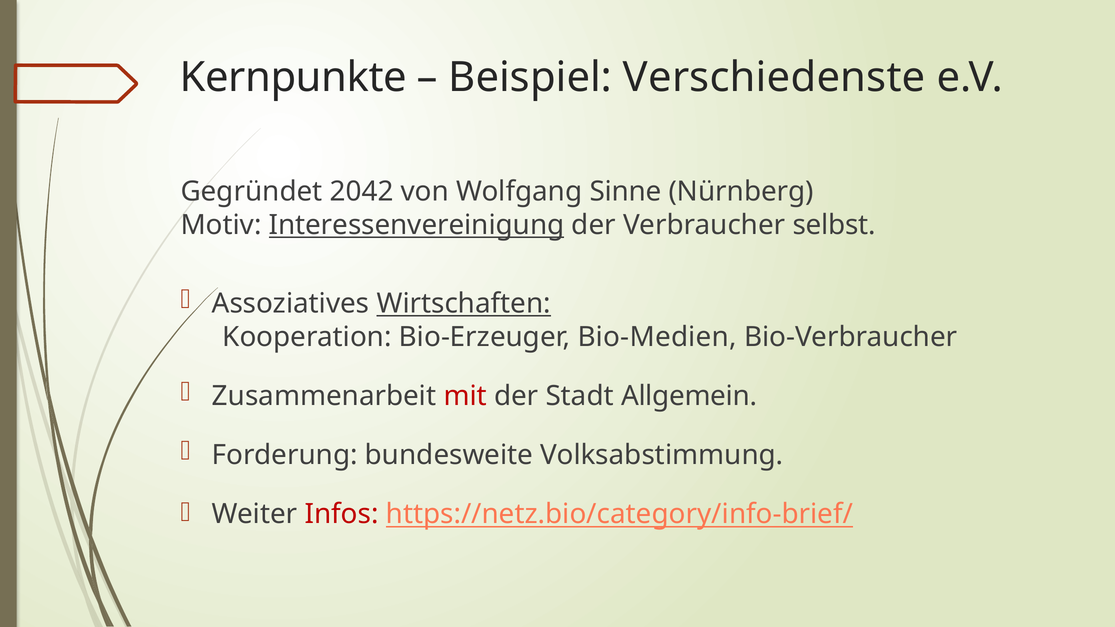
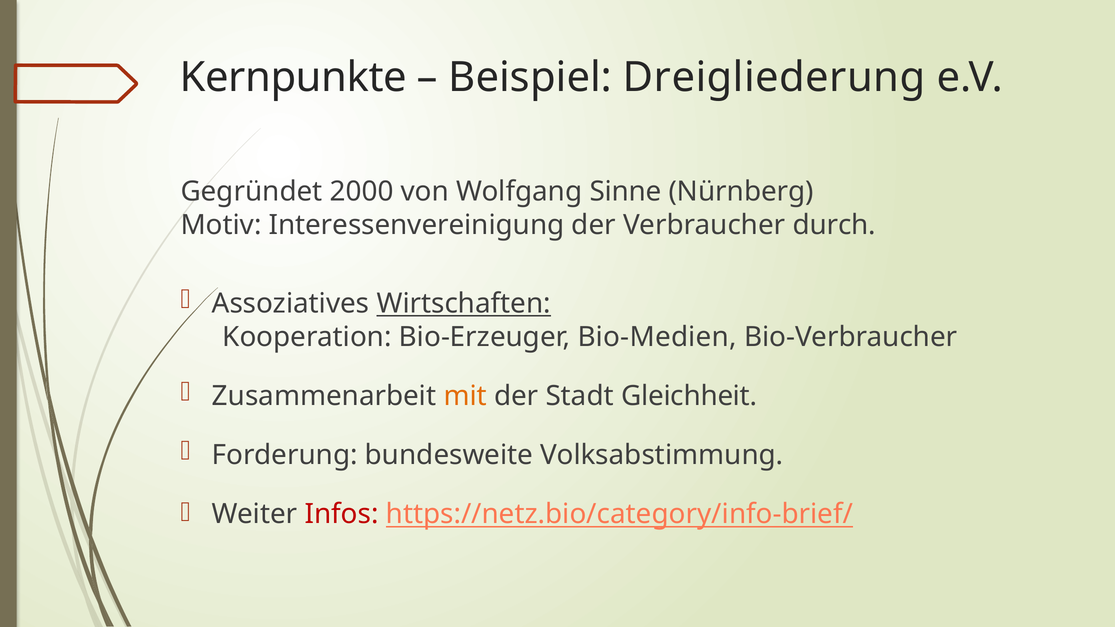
Verschiedenste: Verschiedenste -> Dreigliederung
2042: 2042 -> 2000
Interessenvereinigung underline: present -> none
selbst: selbst -> durch
mit colour: red -> orange
Allgemein: Allgemein -> Gleichheit
